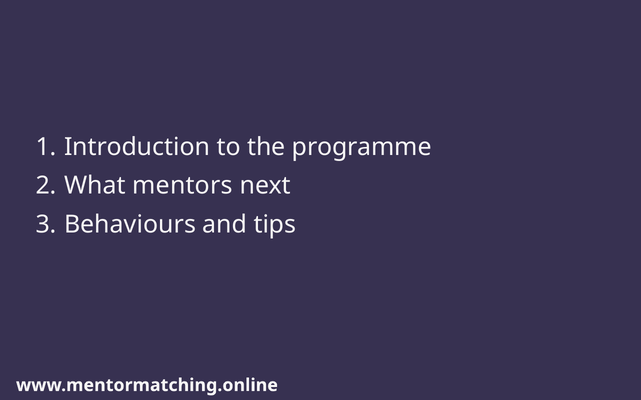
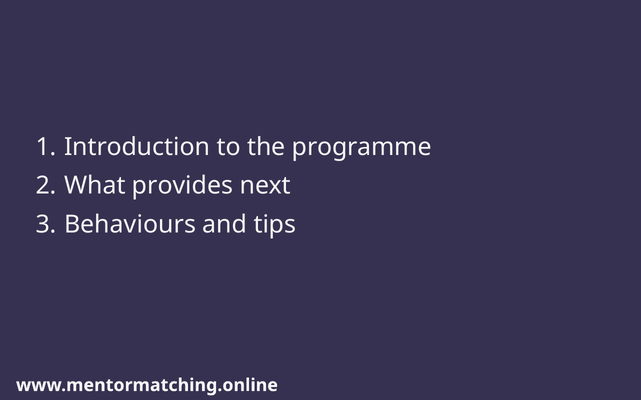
mentors: mentors -> provides
